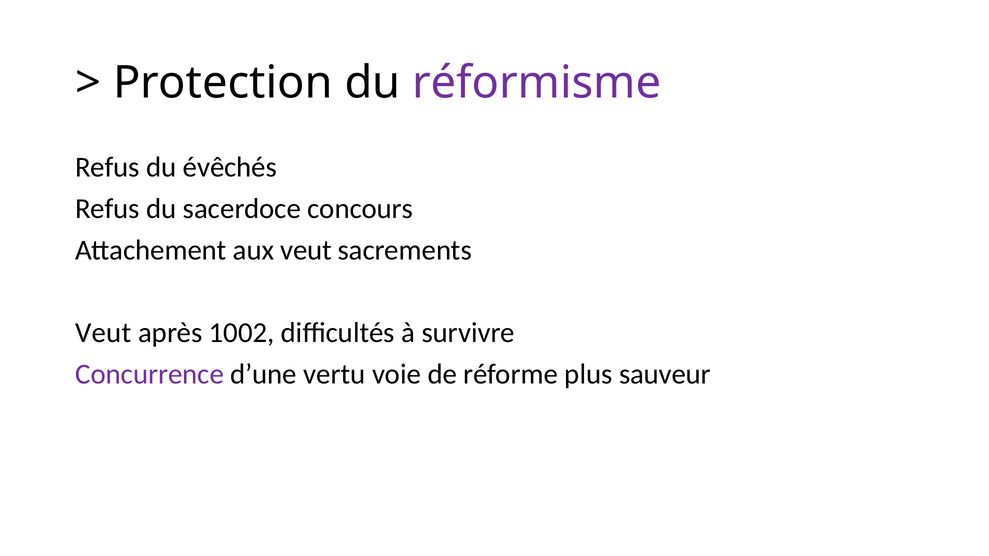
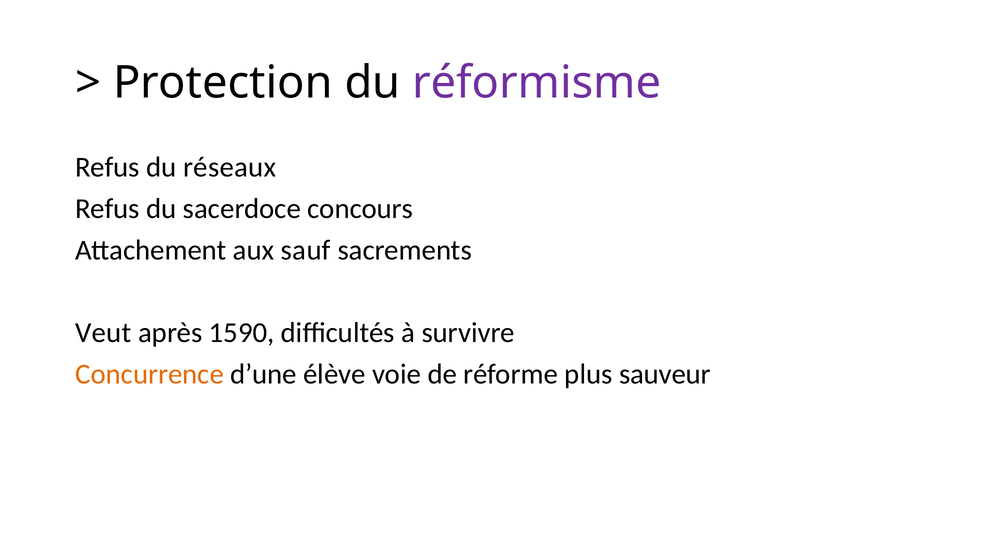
évêchés: évêchés -> réseaux
aux veut: veut -> sauf
1002: 1002 -> 1590
Concurrence colour: purple -> orange
vertu: vertu -> élève
